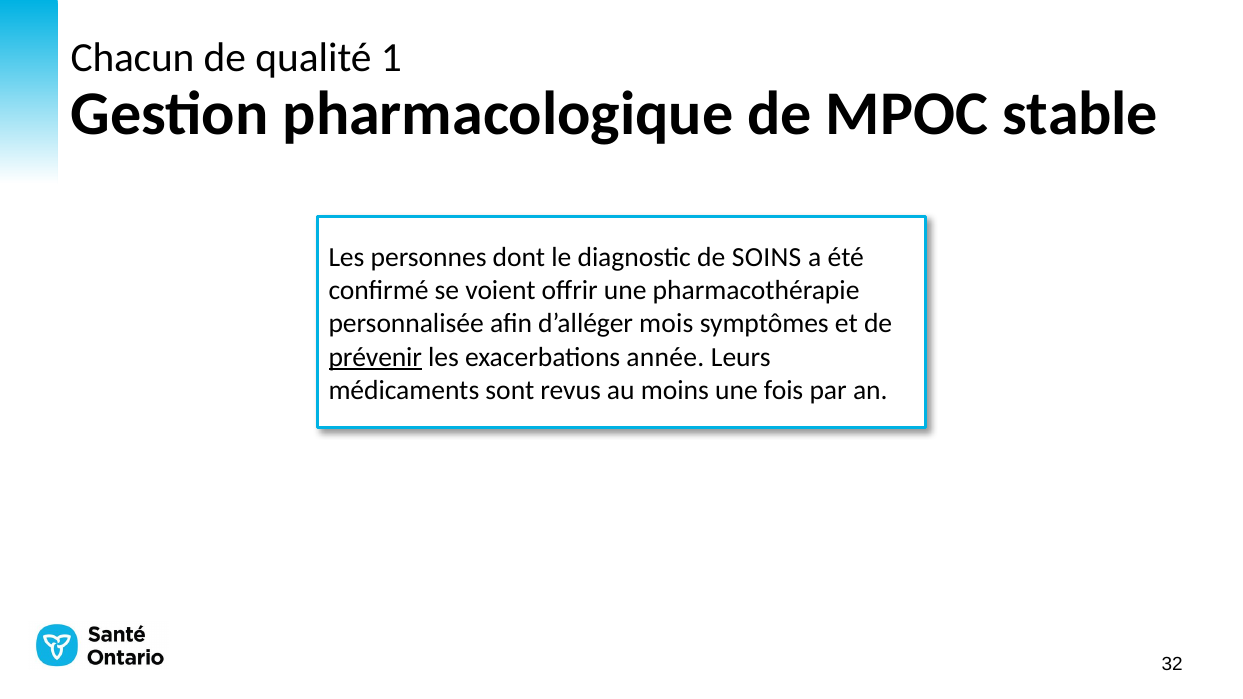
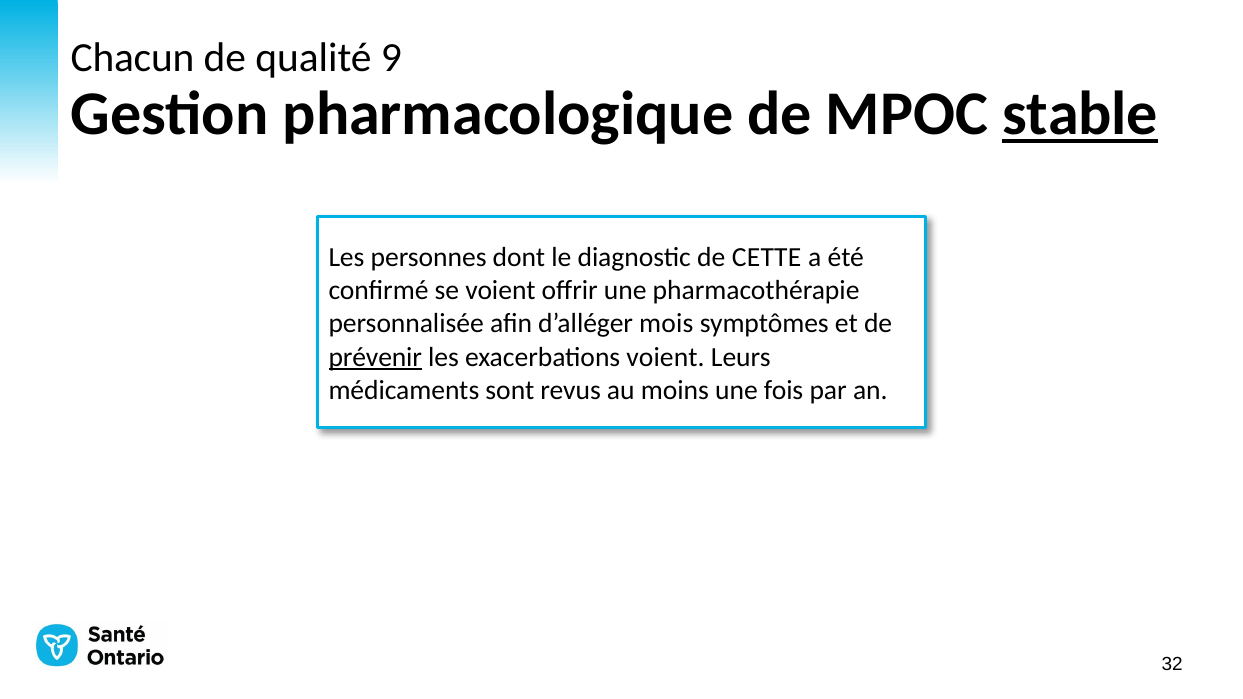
1: 1 -> 9
stable underline: none -> present
SOINS: SOINS -> CETTE
exacerbations année: année -> voient
